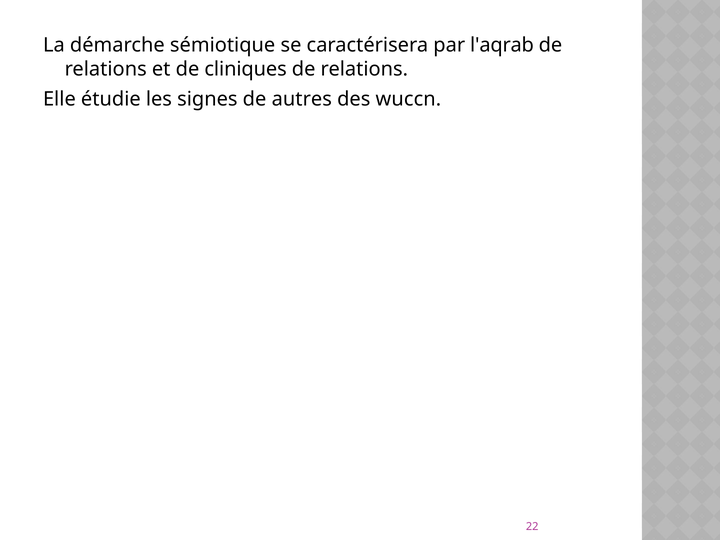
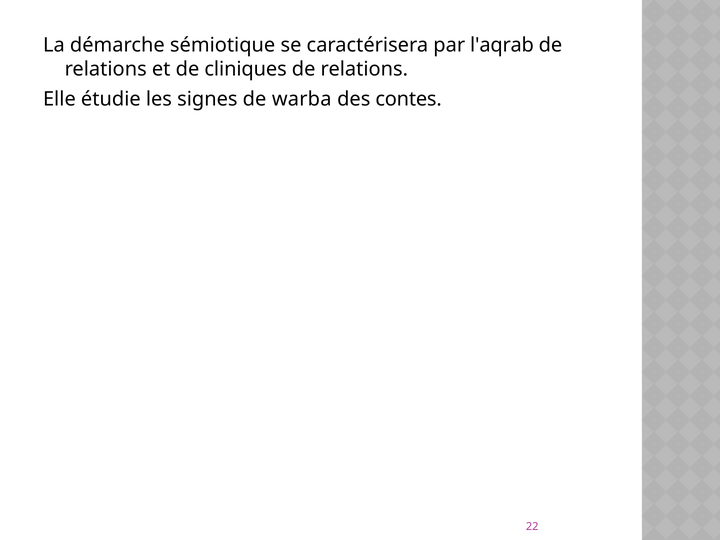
autres: autres -> warba
wuccn: wuccn -> contes
